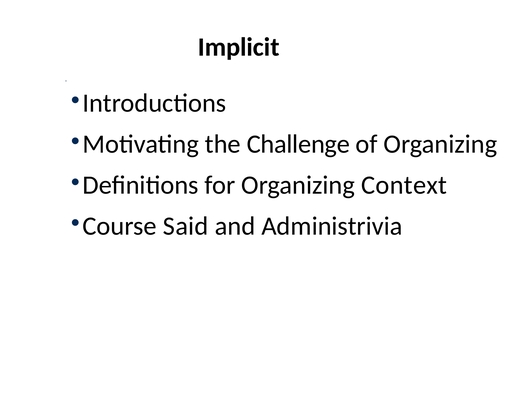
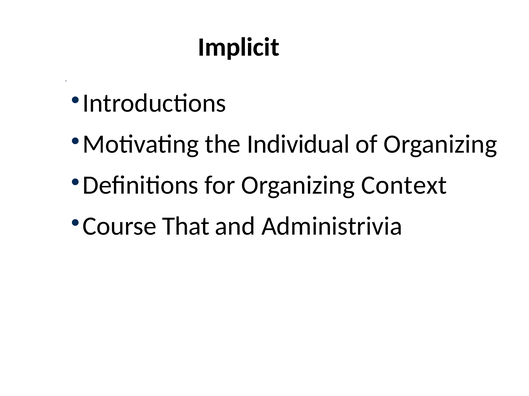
Challenge: Challenge -> Individual
Said: Said -> That
